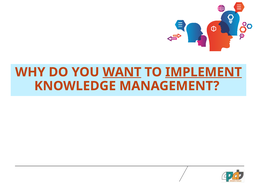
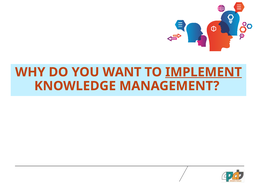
WANT underline: present -> none
